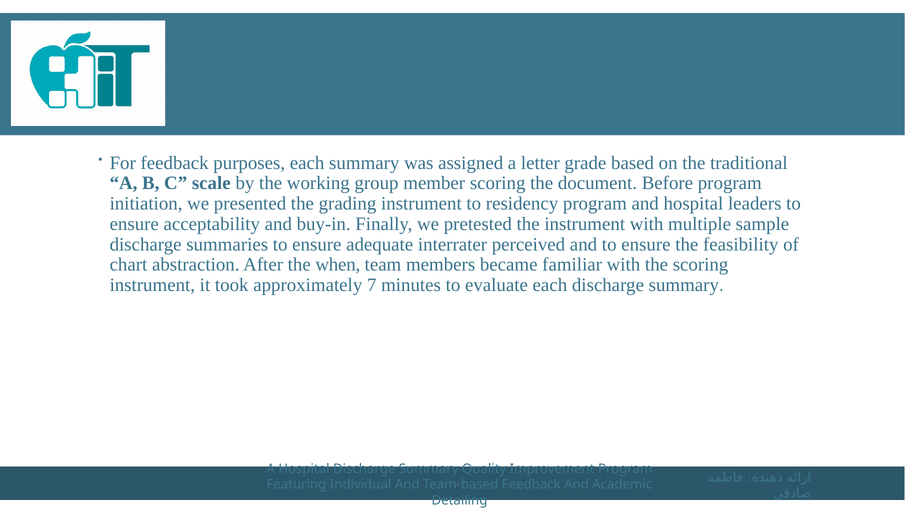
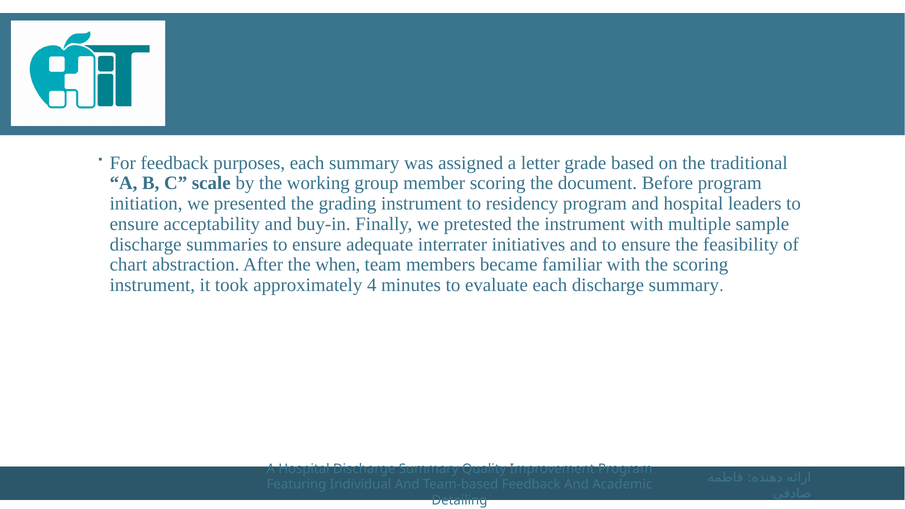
perceived: perceived -> initiatives
7: 7 -> 4
